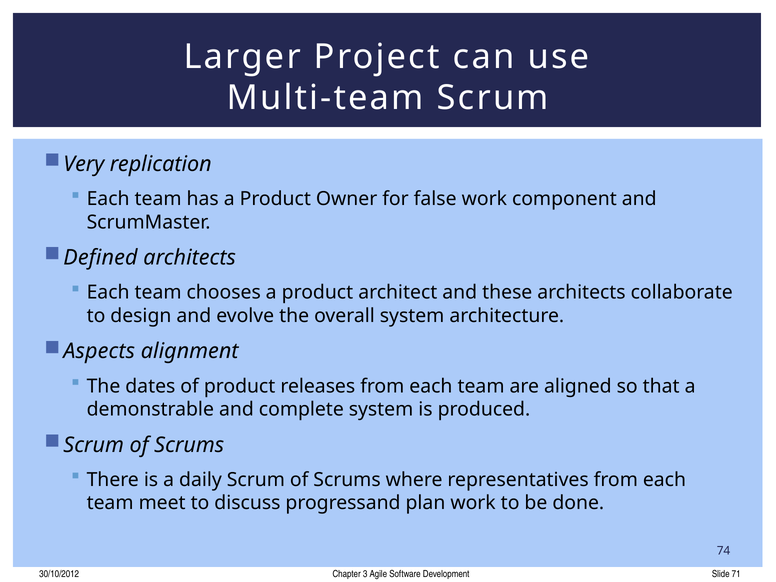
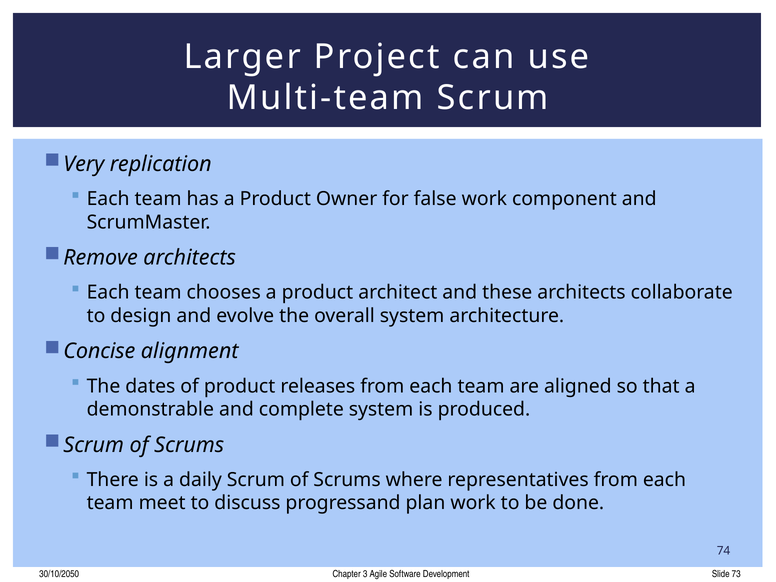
Defined: Defined -> Remove
Aspects: Aspects -> Concise
30/10/2012: 30/10/2012 -> 30/10/2050
71: 71 -> 73
